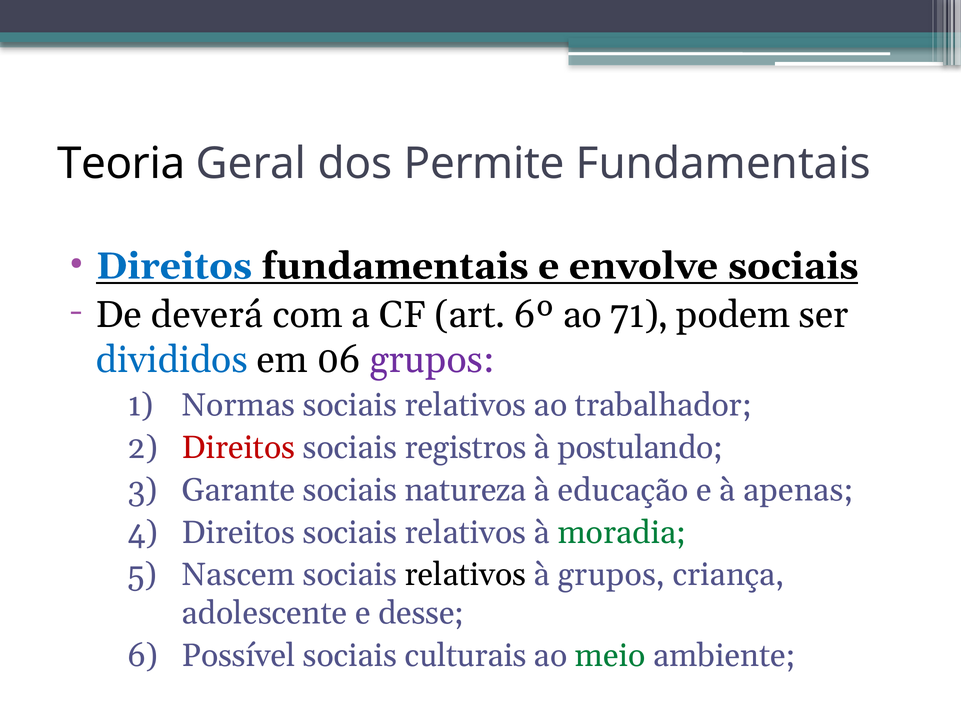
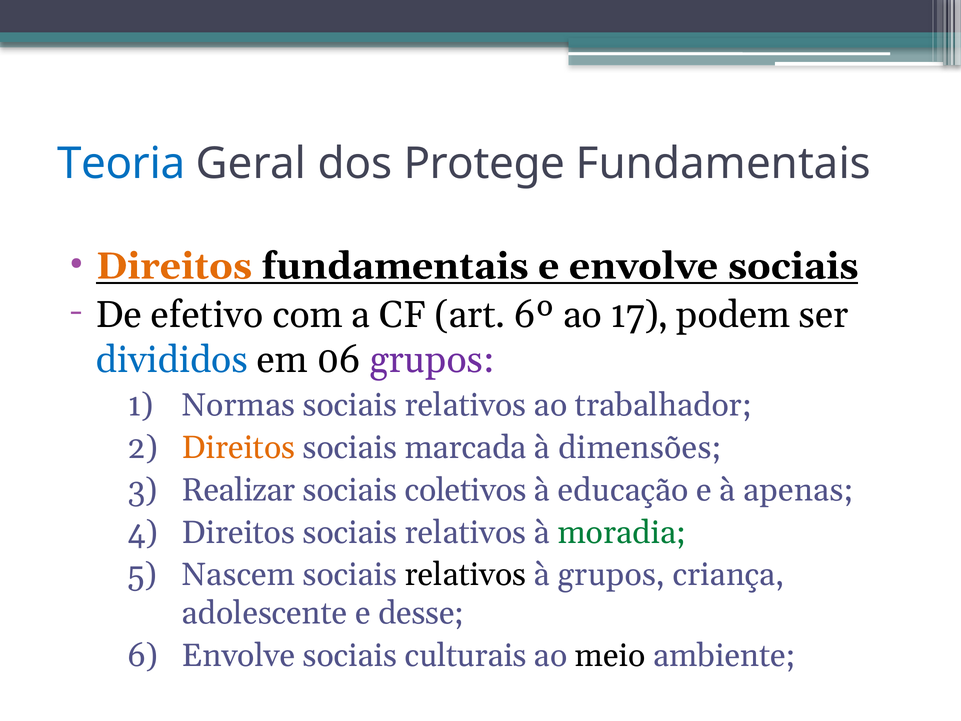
Teoria colour: black -> blue
Permite: Permite -> Protege
Direitos at (174, 266) colour: blue -> orange
deverá: deverá -> efetivo
71: 71 -> 17
Direitos at (238, 447) colour: red -> orange
registros: registros -> marcada
postulando: postulando -> dimensões
Garante: Garante -> Realizar
natureza: natureza -> coletivos
Possível at (238, 656): Possível -> Envolve
meio colour: green -> black
